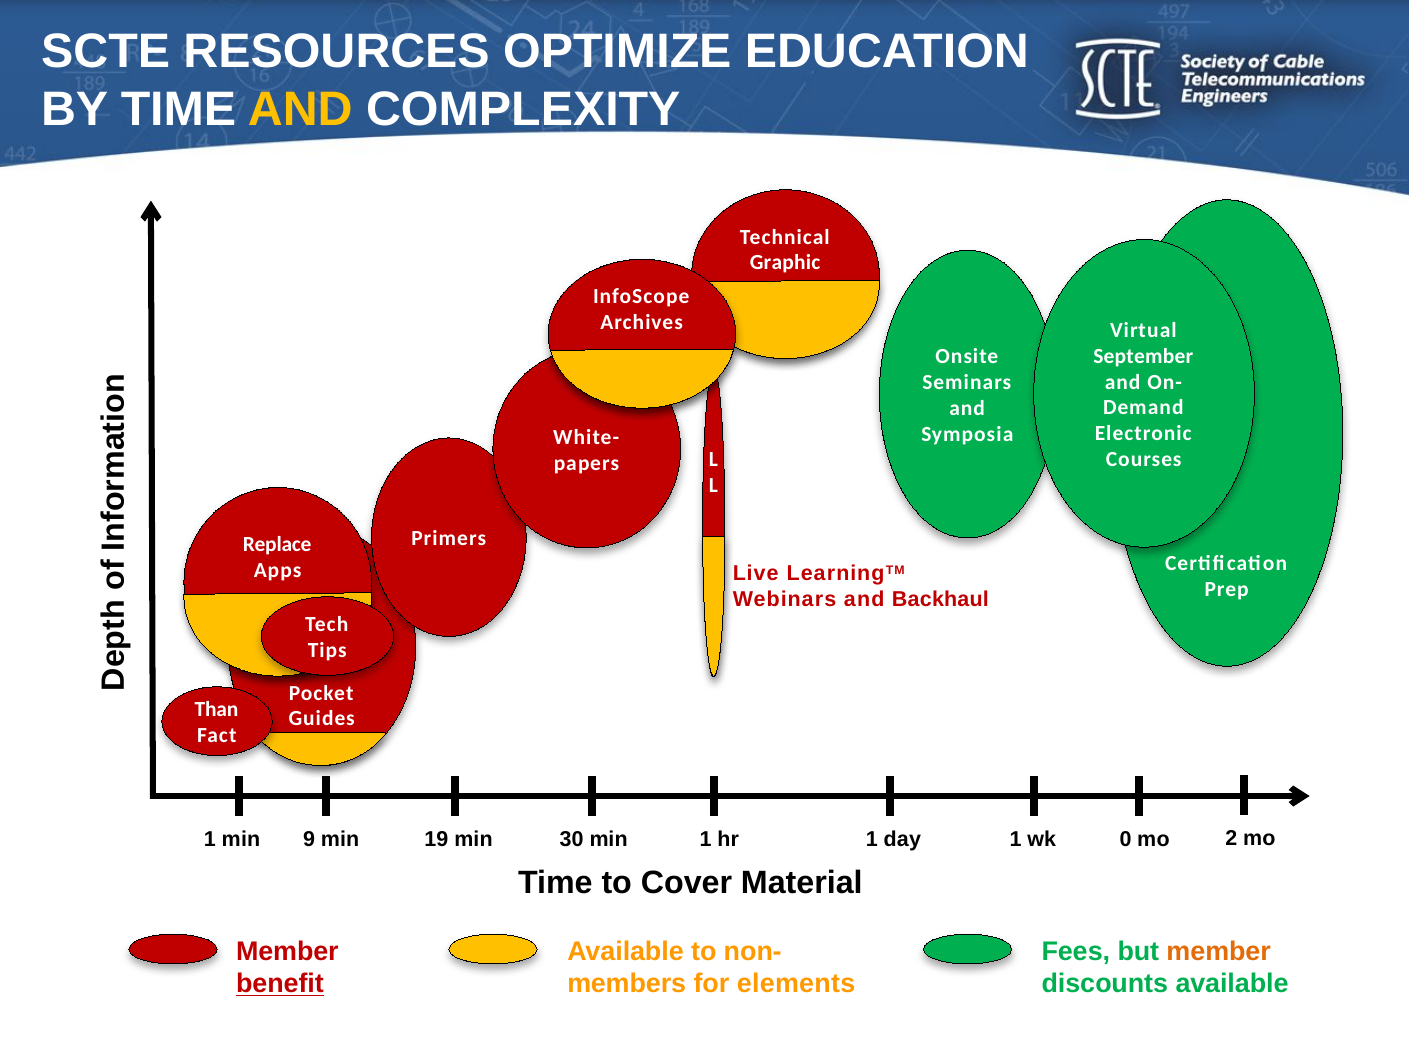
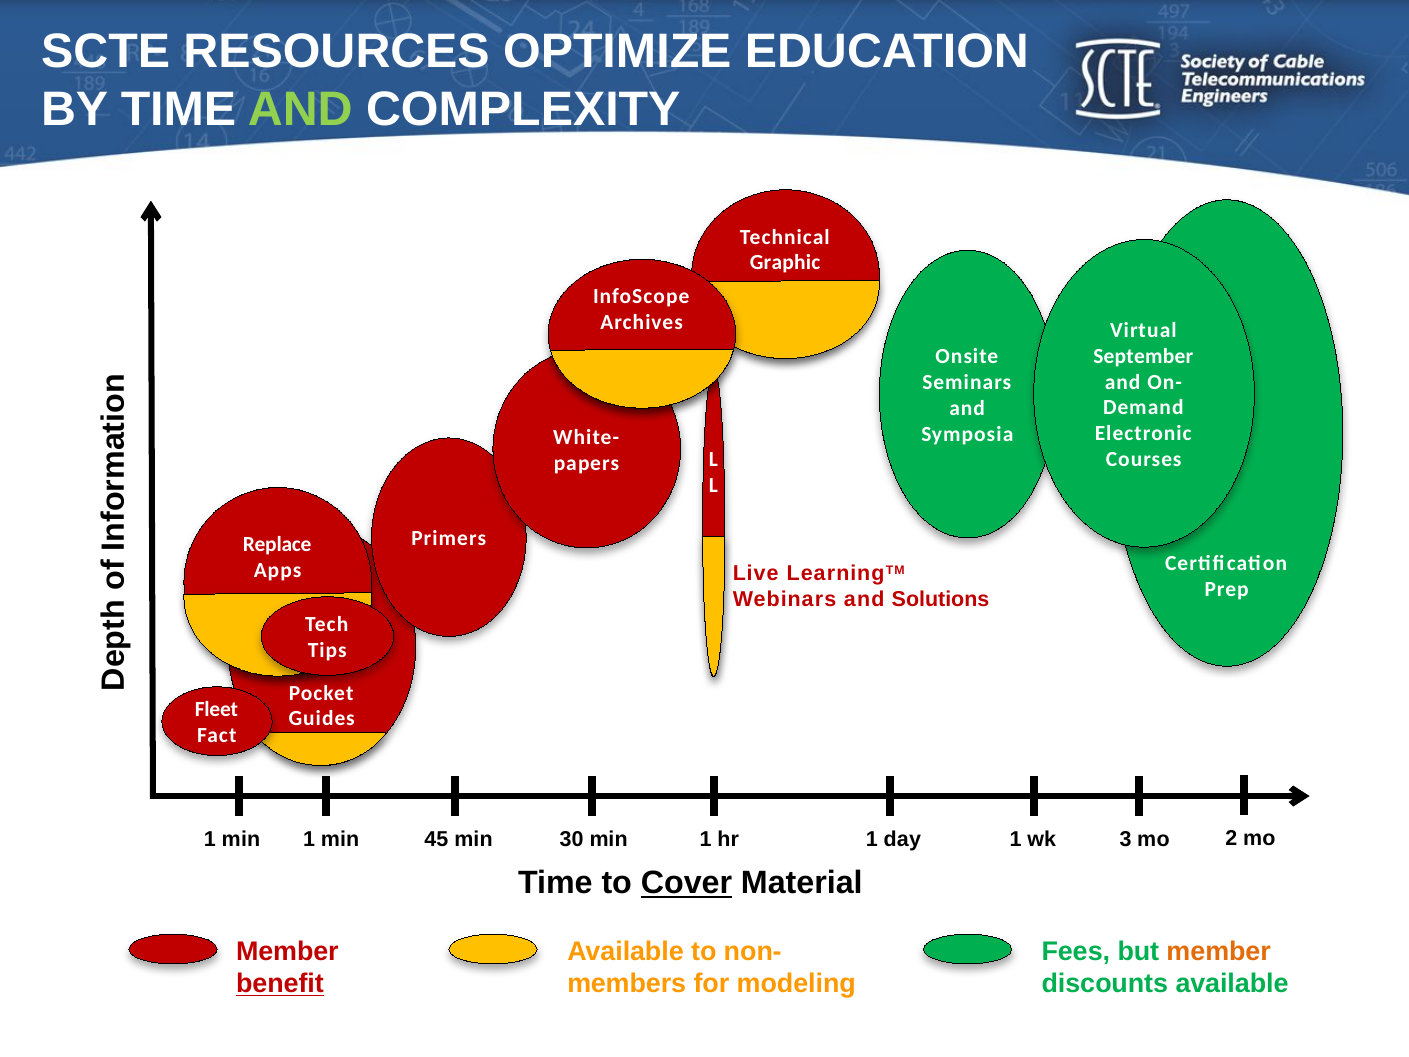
AND at (300, 110) colour: yellow -> light green
Backhaul: Backhaul -> Solutions
Than: Than -> Fleet
1 min 9: 9 -> 1
19: 19 -> 45
0: 0 -> 3
Cover underline: none -> present
elements: elements -> modeling
